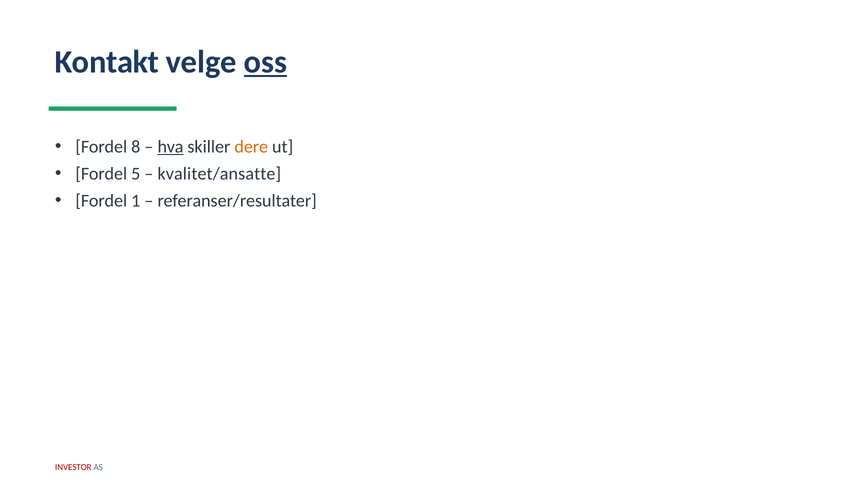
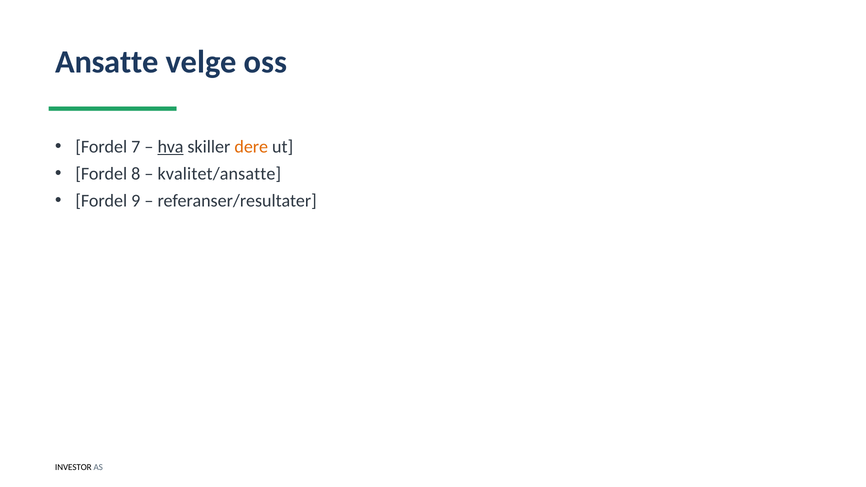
Kontakt: Kontakt -> Ansatte
oss underline: present -> none
8: 8 -> 7
5: 5 -> 8
1: 1 -> 9
INVESTOR colour: red -> black
